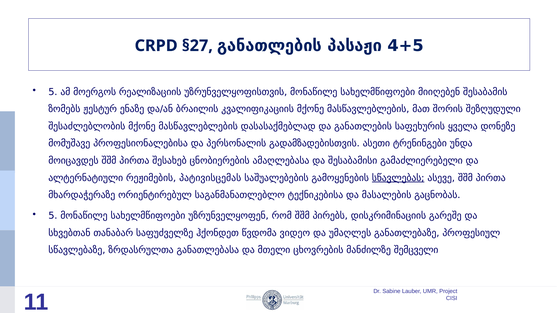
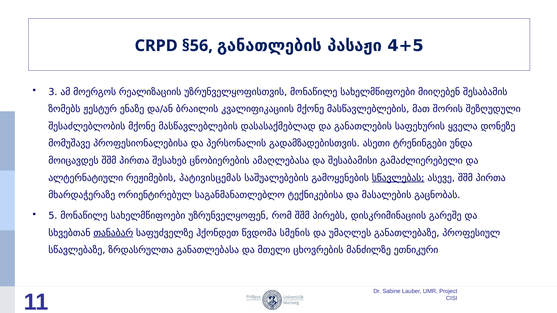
§27: §27 -> §56
5 at (53, 92): 5 -> 3
თანაბარ underline: none -> present
ვიდეო: ვიდეო -> სმენის
შემცველი: შემცველი -> ეთნიკური
